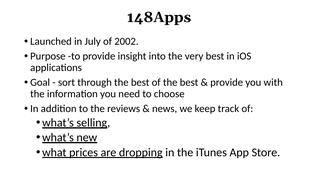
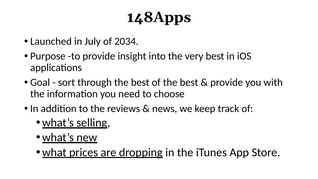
2002: 2002 -> 2034
